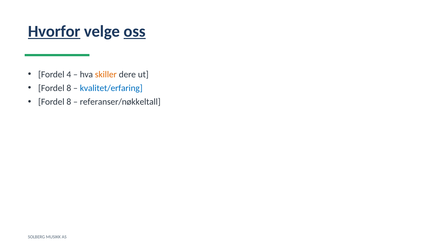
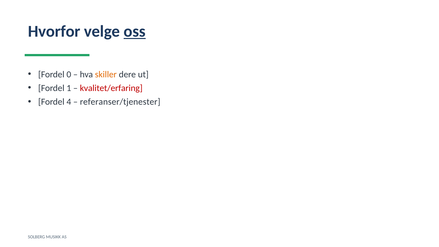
Hvorfor underline: present -> none
4: 4 -> 0
8 at (69, 88): 8 -> 1
kvalitet/erfaring colour: blue -> red
8 at (69, 102): 8 -> 4
referanser/nøkkeltall: referanser/nøkkeltall -> referanser/tjenester
